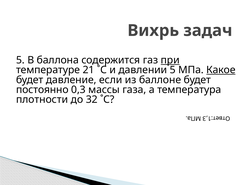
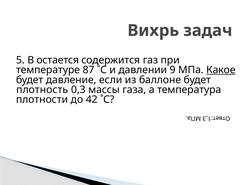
баллона: баллона -> остается
при underline: present -> none
21: 21 -> 87
давлении 5: 5 -> 9
постоянно: постоянно -> плотность
32: 32 -> 42
